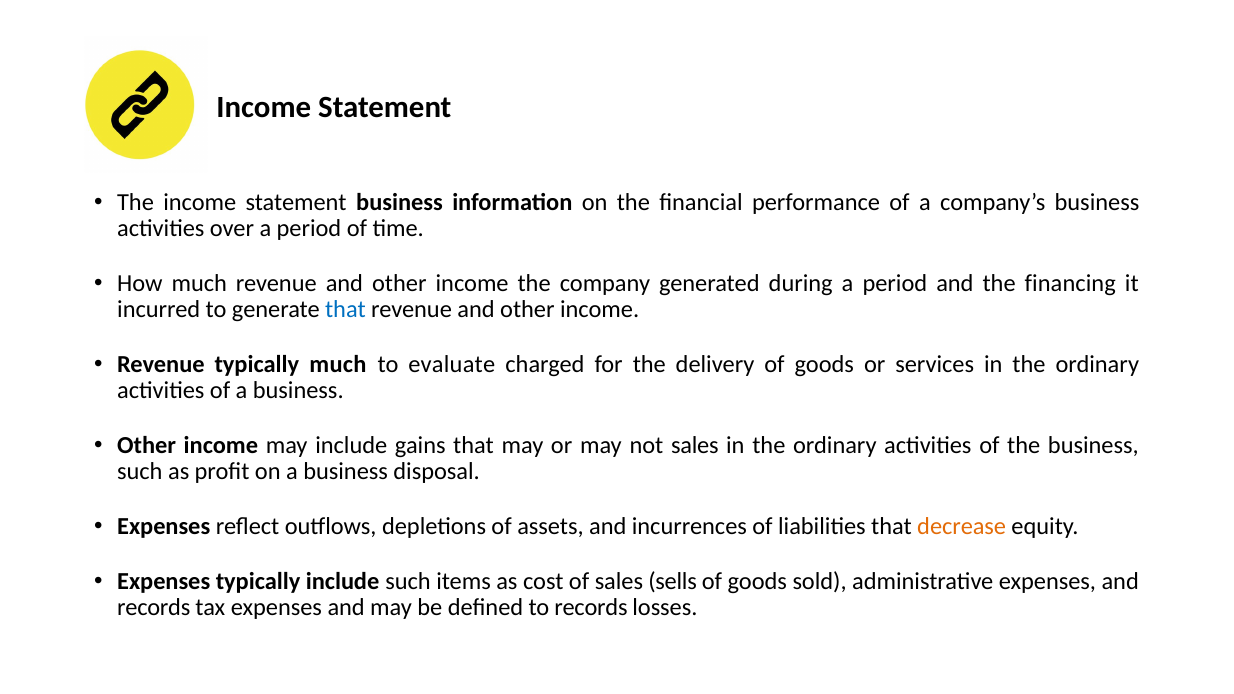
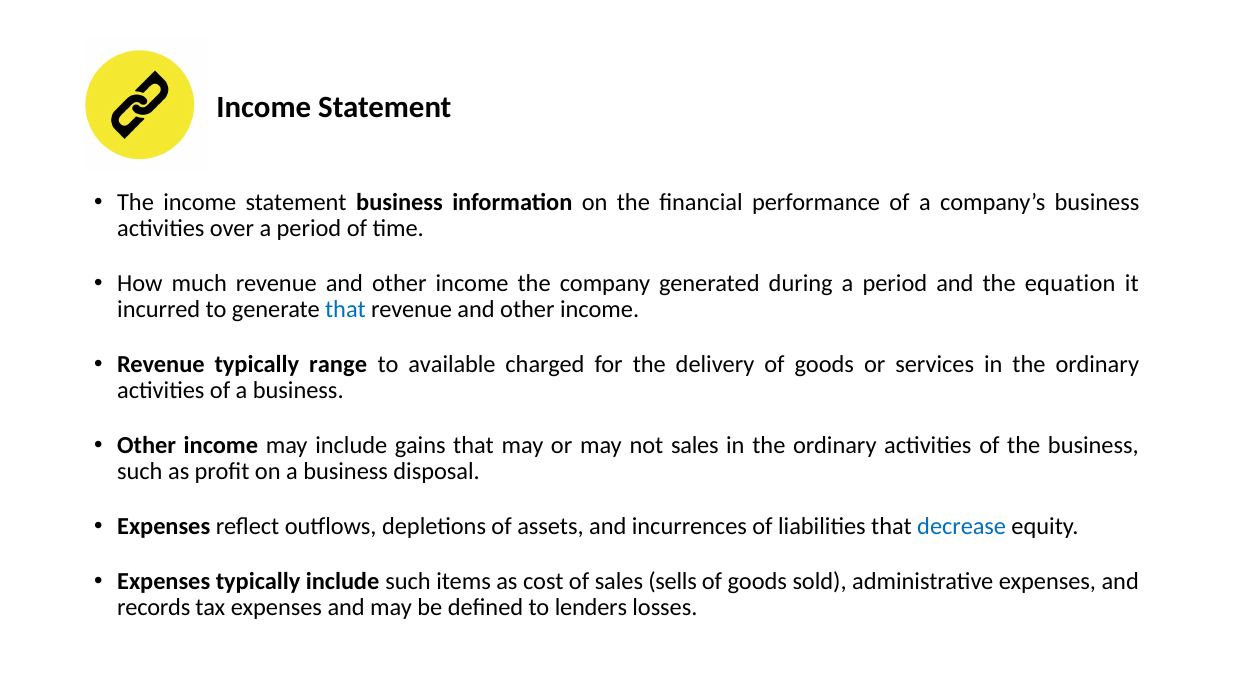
financing: financing -> equation
typically much: much -> range
evaluate: evaluate -> available
decrease colour: orange -> blue
to records: records -> lenders
